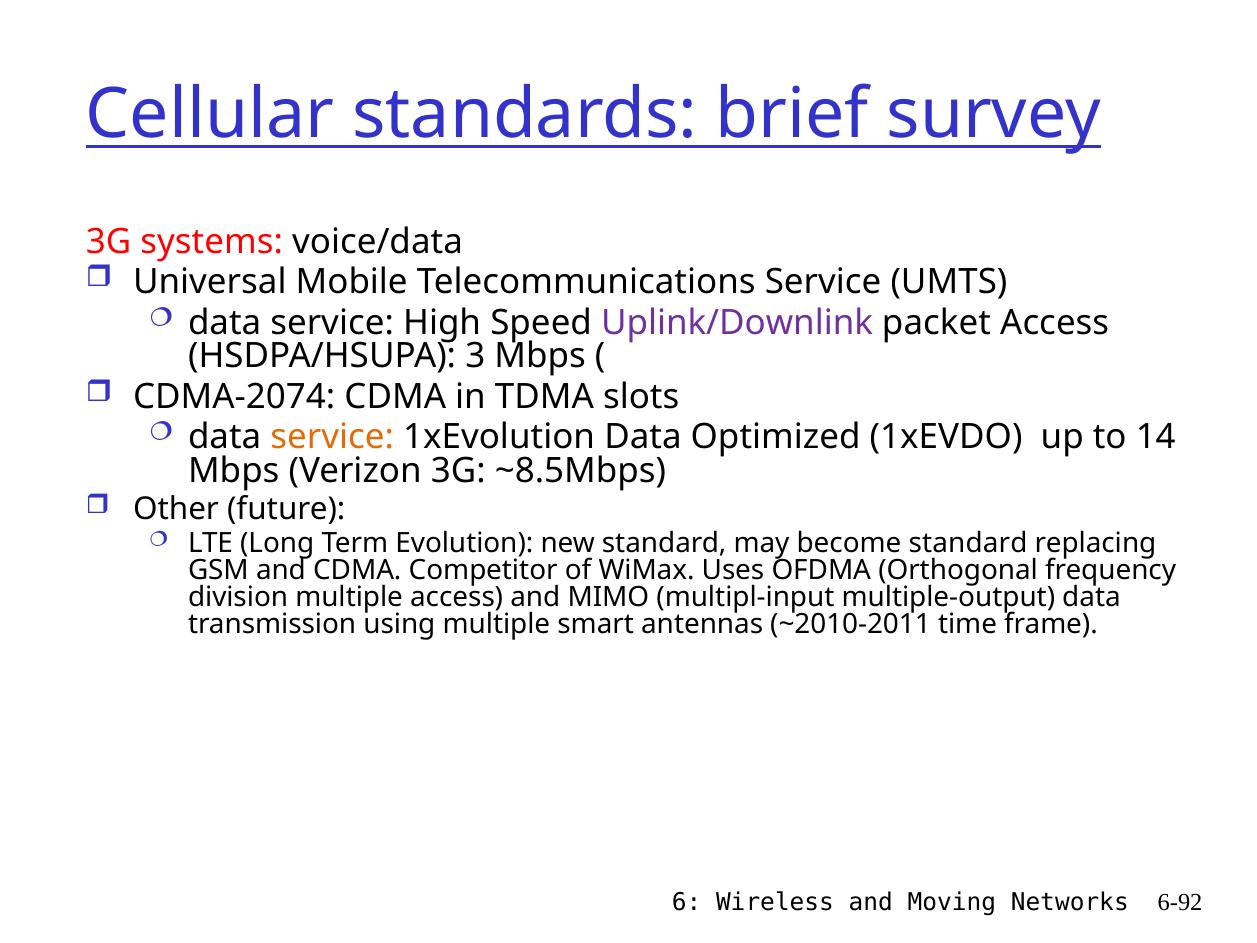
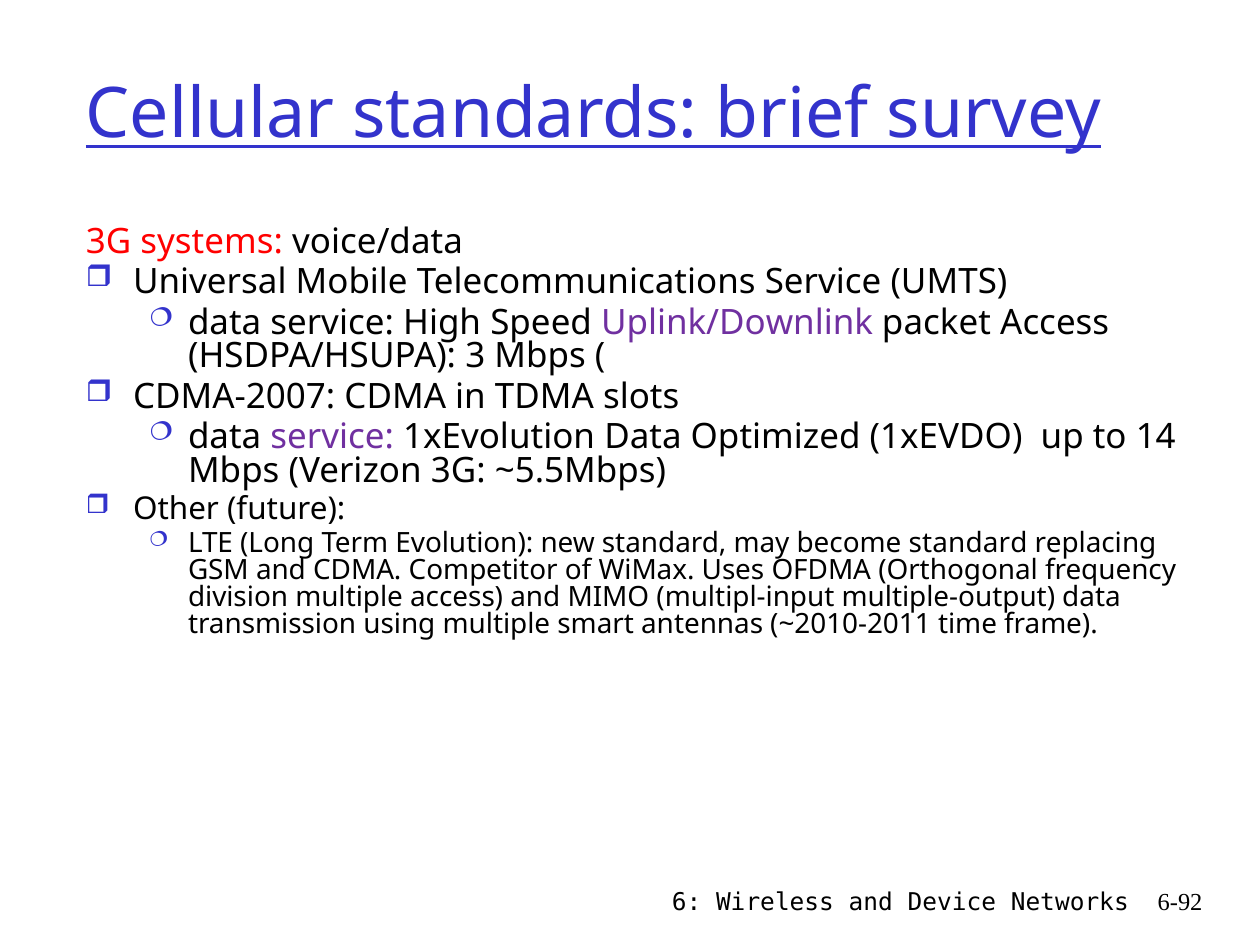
CDMA-2074: CDMA-2074 -> CDMA-2007
service at (332, 437) colour: orange -> purple
~8.5Mbps: ~8.5Mbps -> ~5.5Mbps
Moving: Moving -> Device
